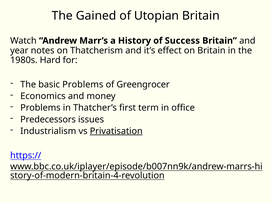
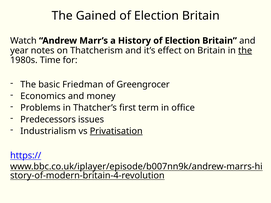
Utopian at (157, 16): Utopian -> Election
History of Success: Success -> Election
the at (245, 50) underline: none -> present
Hard: Hard -> Time
basic Problems: Problems -> Friedman
